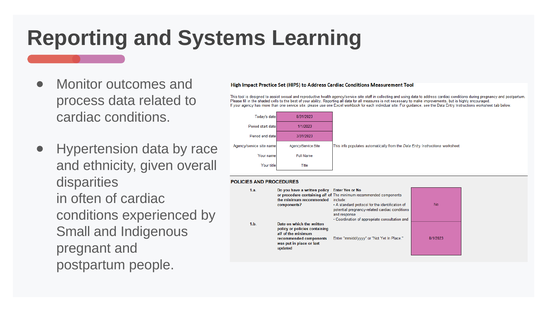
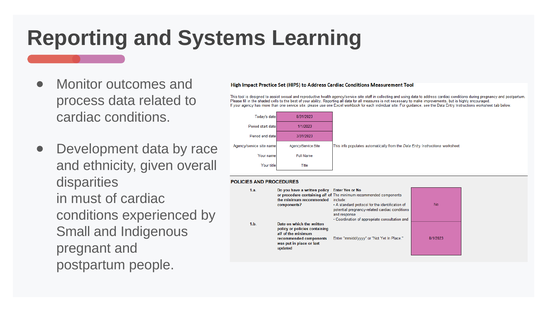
Hypertension: Hypertension -> Development
often: often -> must
